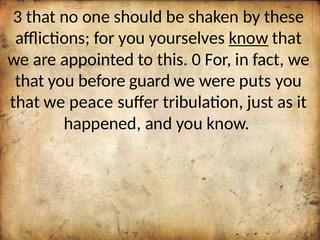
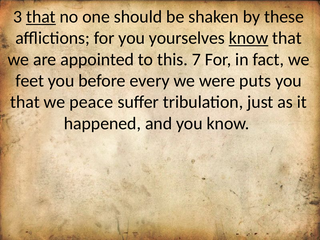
that at (41, 17) underline: none -> present
0: 0 -> 7
that at (30, 81): that -> feet
guard: guard -> every
